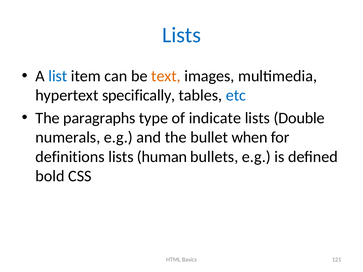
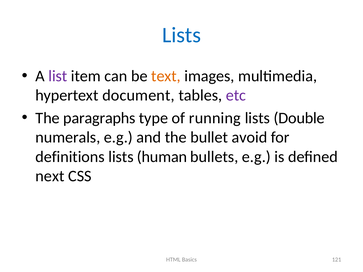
list colour: blue -> purple
specifically: specifically -> document
etc colour: blue -> purple
indicate: indicate -> running
when: when -> avoid
bold: bold -> next
